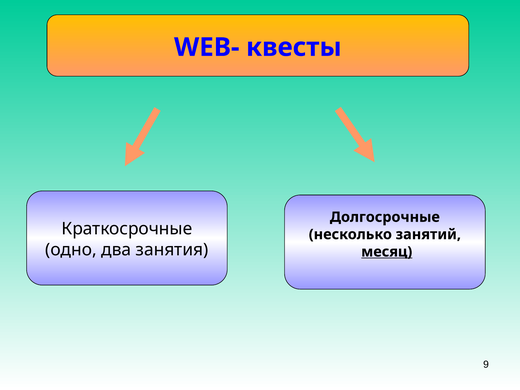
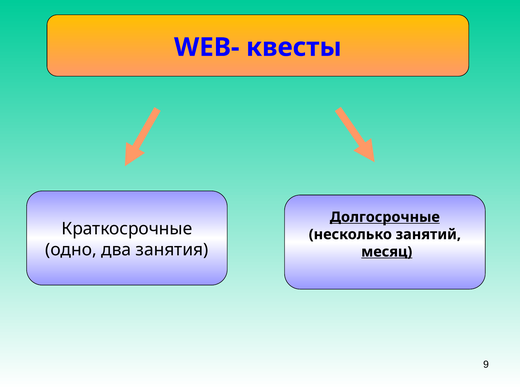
Долгосрочные underline: none -> present
